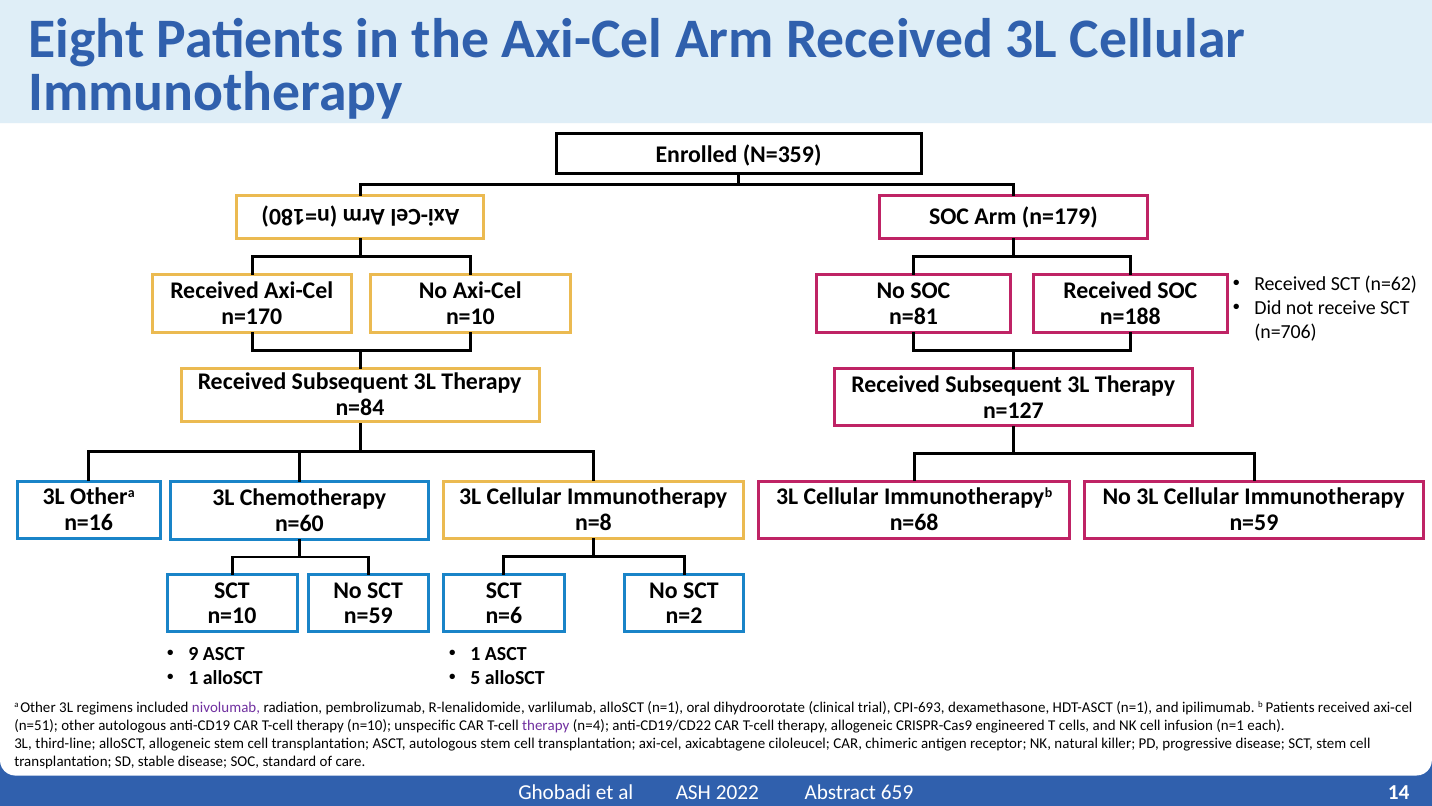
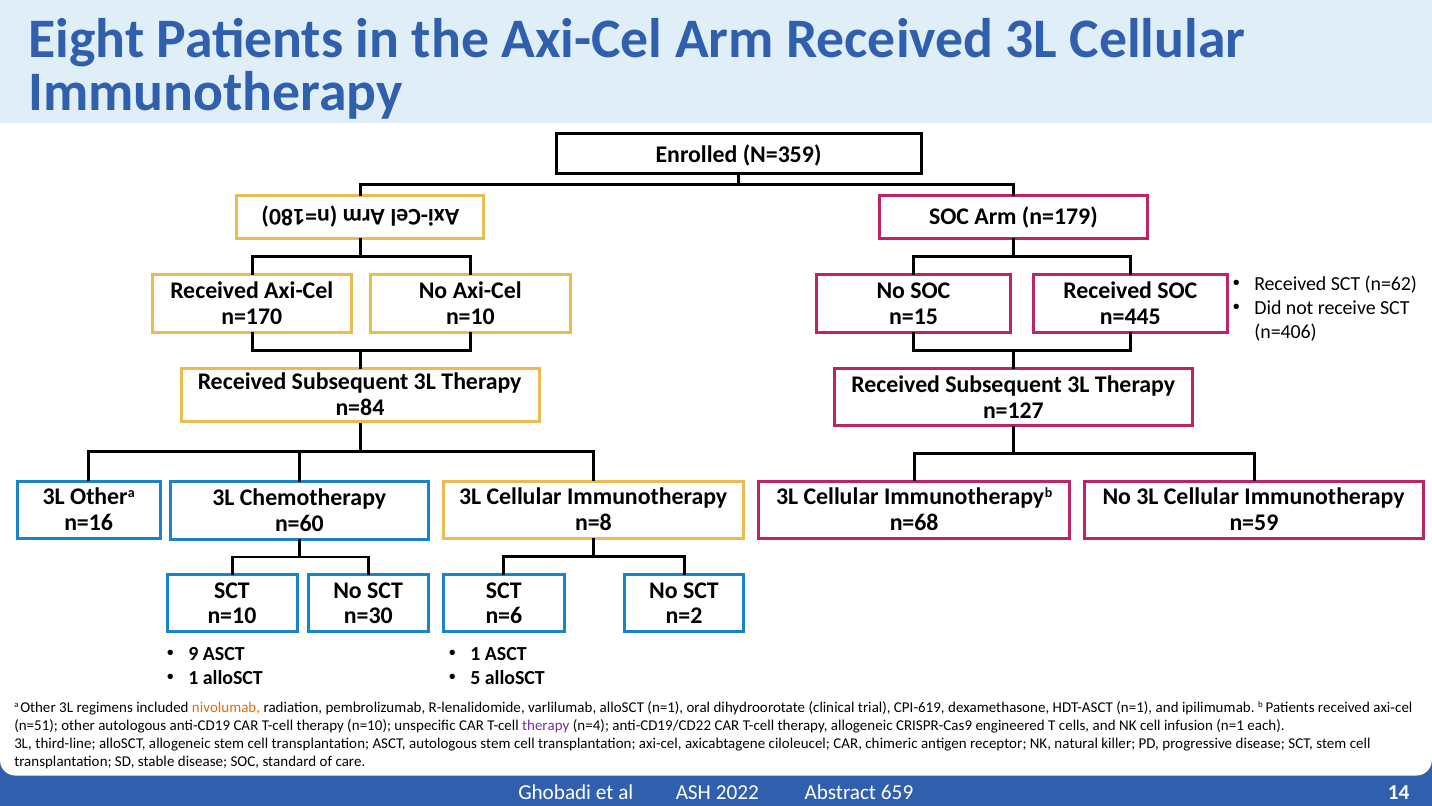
n=81: n=81 -> n=15
n=188: n=188 -> n=445
n=706: n=706 -> n=406
n=59 at (368, 616): n=59 -> n=30
nivolumab colour: purple -> orange
CPI-693: CPI-693 -> CPI-619
